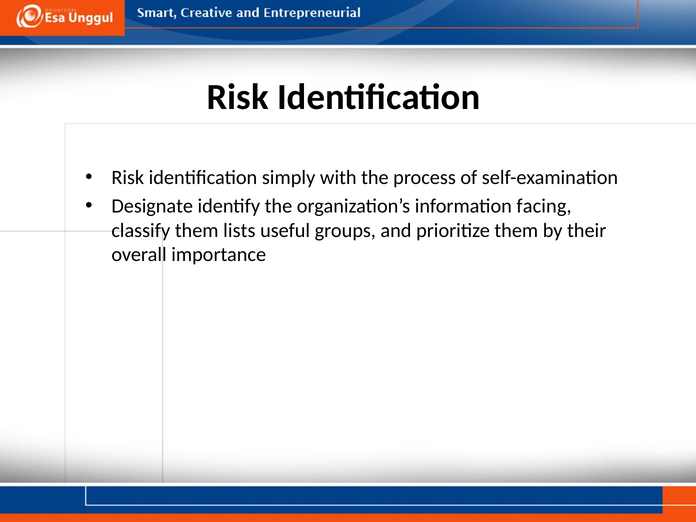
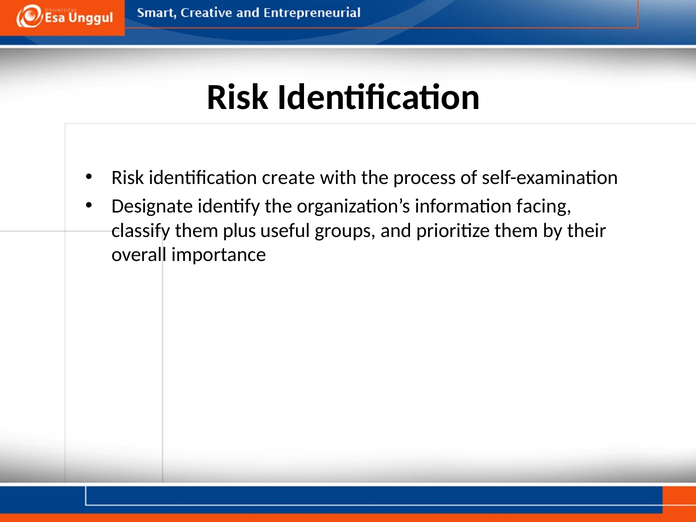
simply: simply -> create
lists: lists -> plus
